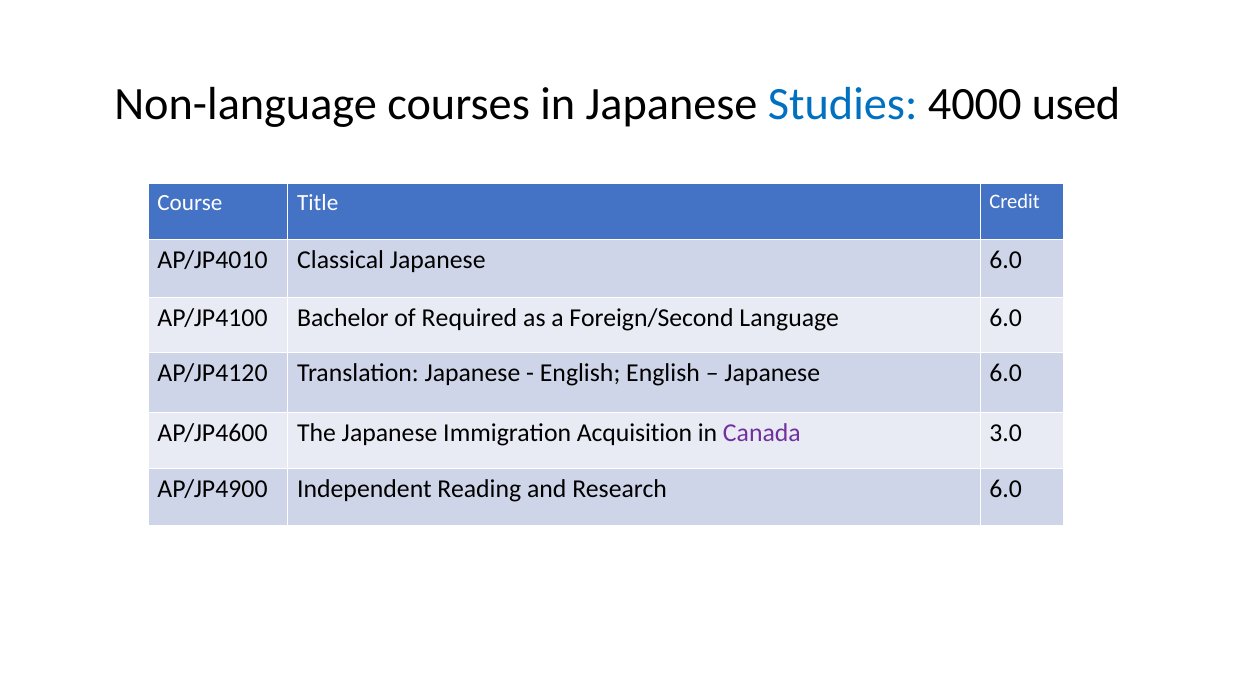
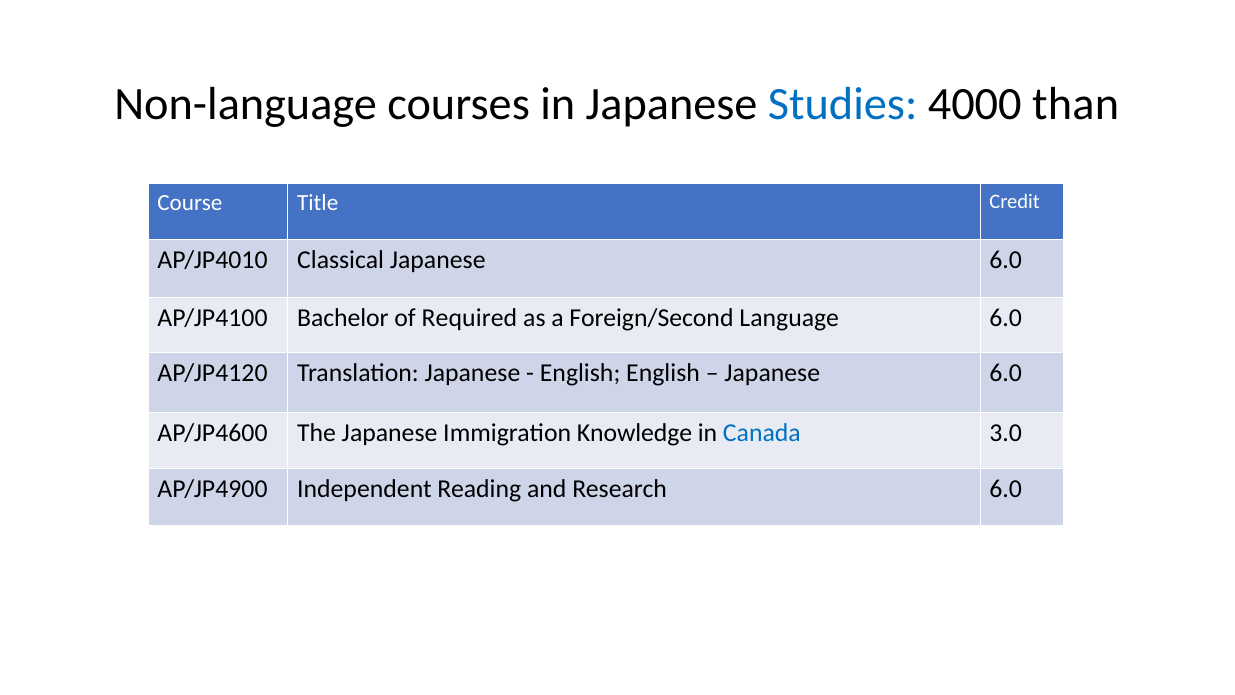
used: used -> than
Acquisition: Acquisition -> Knowledge
Canada colour: purple -> blue
